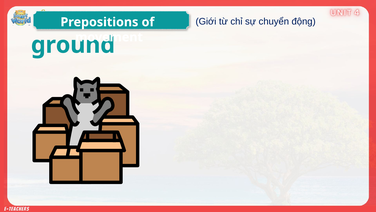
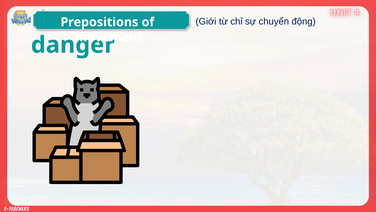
ground: ground -> danger
